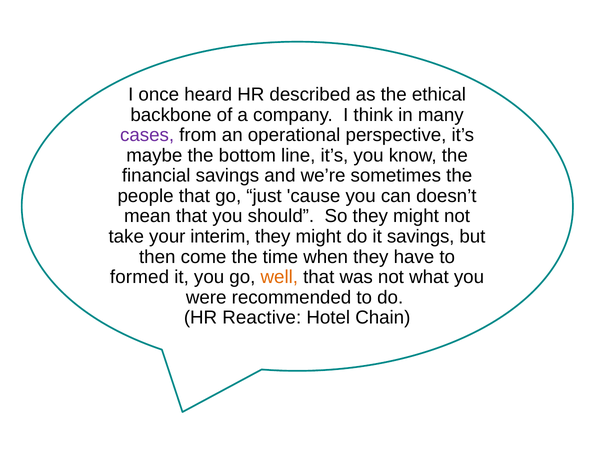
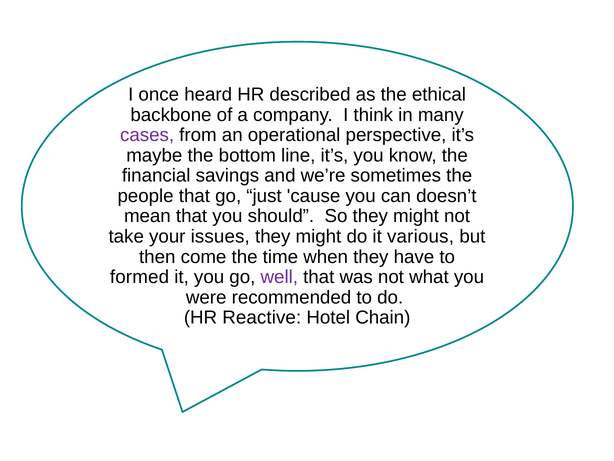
interim: interim -> issues
it savings: savings -> various
well colour: orange -> purple
